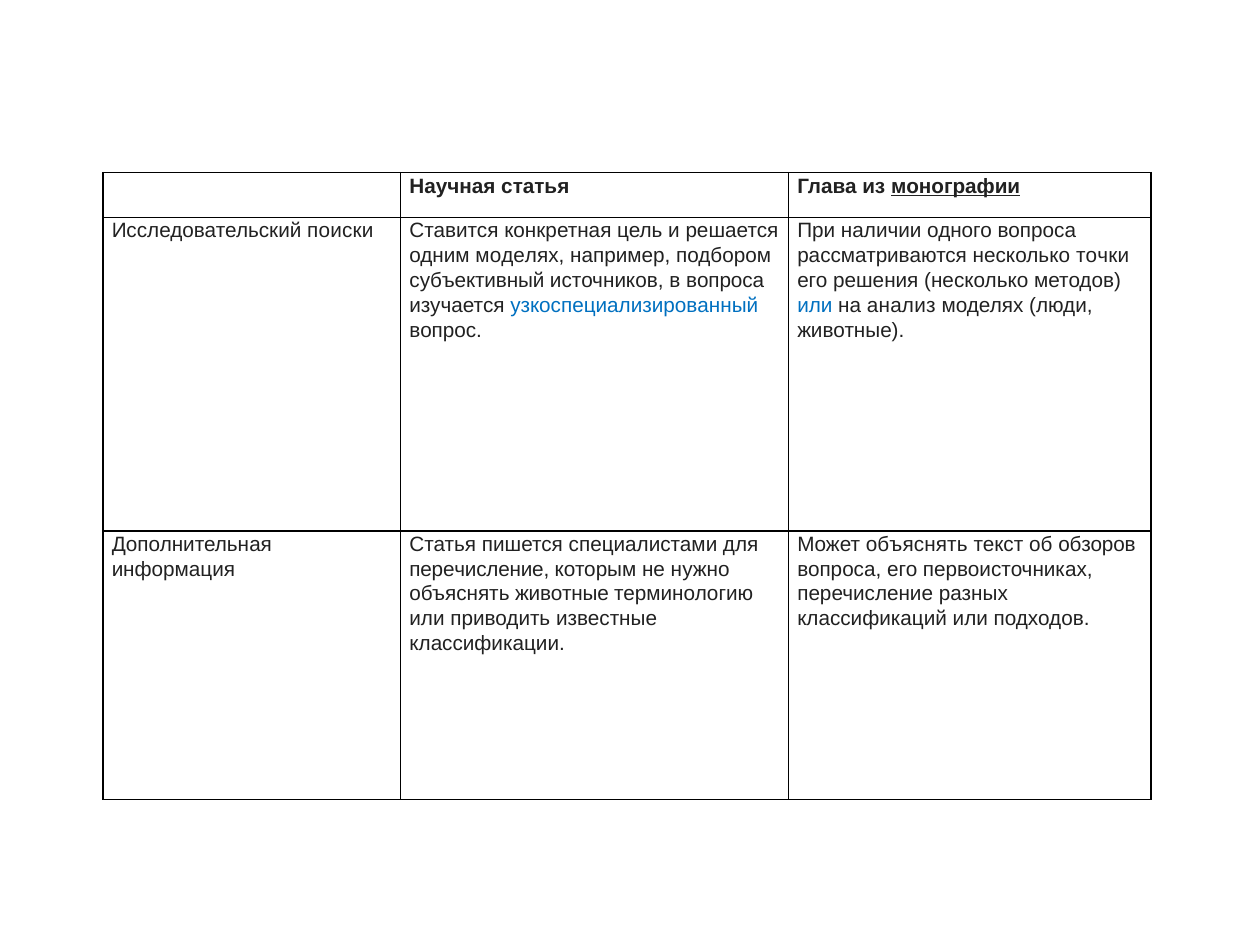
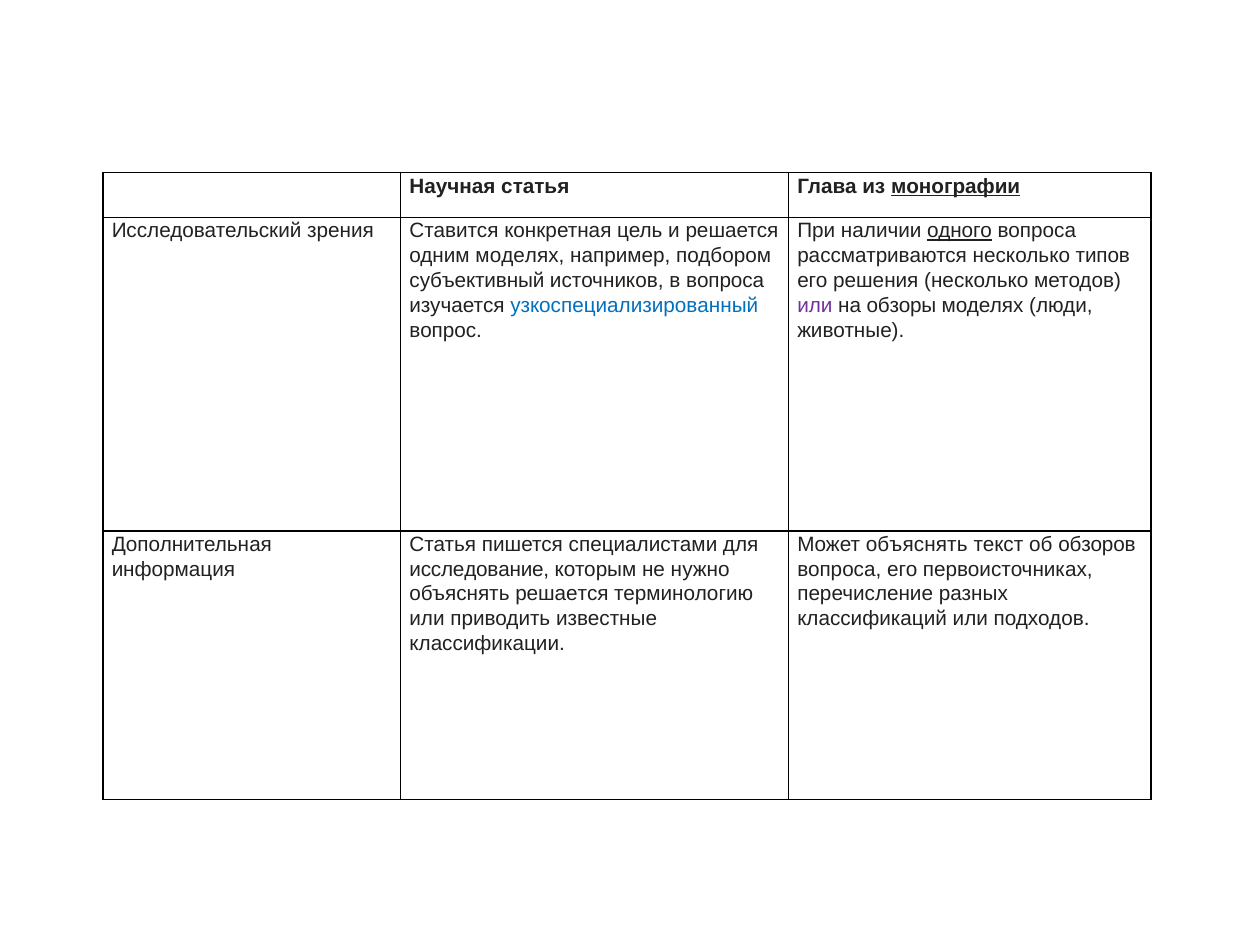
поиски: поиски -> зрения
одного underline: none -> present
точки: точки -> типов
или at (815, 305) colour: blue -> purple
анализ: анализ -> обзоры
перечисление at (479, 569): перечисление -> исследование
объяснять животные: животные -> решается
